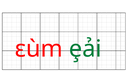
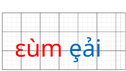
ȩải colour: green -> blue
